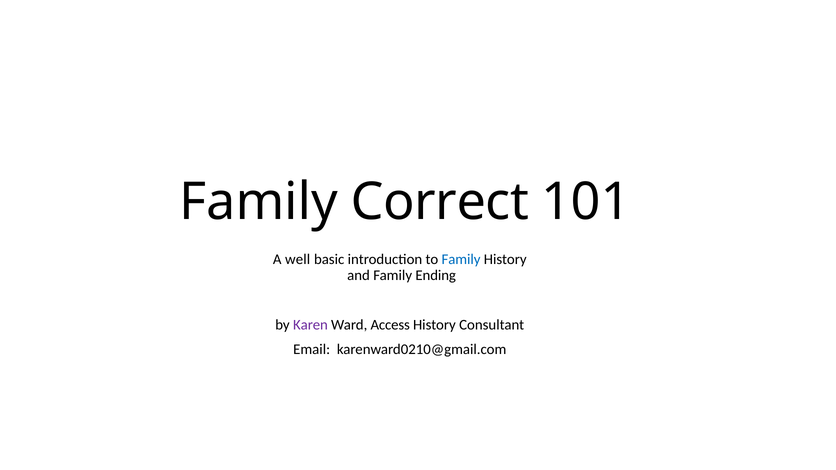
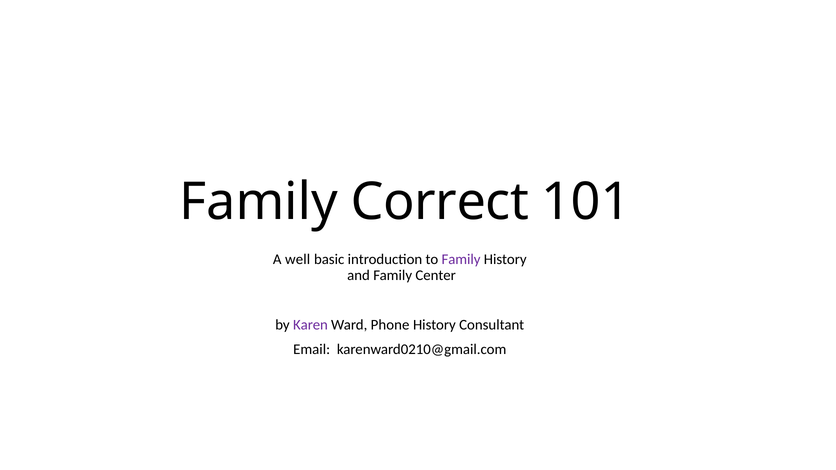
Family at (461, 260) colour: blue -> purple
Ending: Ending -> Center
Access: Access -> Phone
